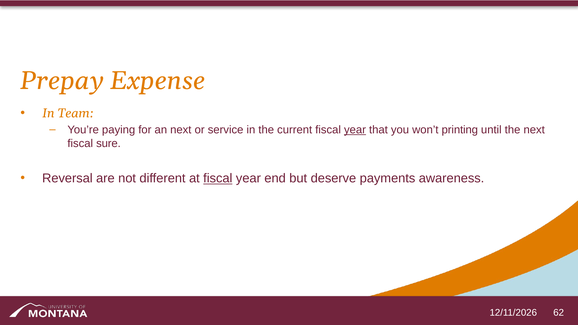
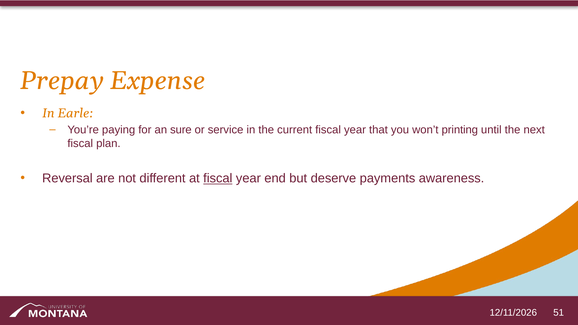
Team: Team -> Earle
an next: next -> sure
year at (355, 130) underline: present -> none
sure: sure -> plan
62: 62 -> 51
